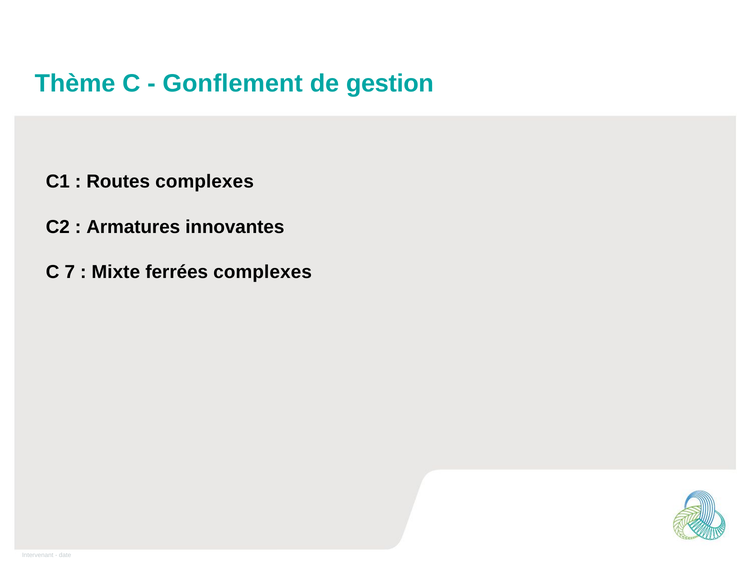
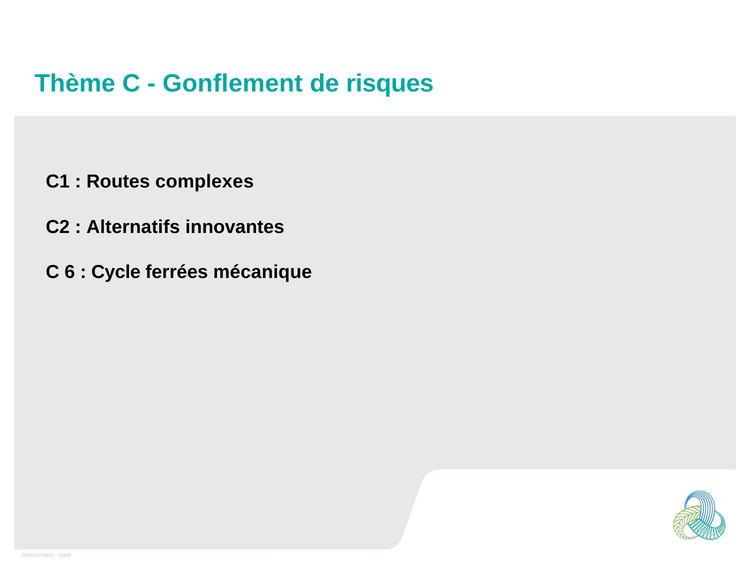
gestion: gestion -> risques
Armatures: Armatures -> Alternatifs
7: 7 -> 6
Mixte: Mixte -> Cycle
ferrées complexes: complexes -> mécanique
